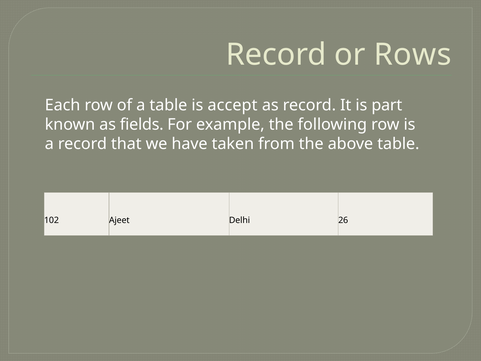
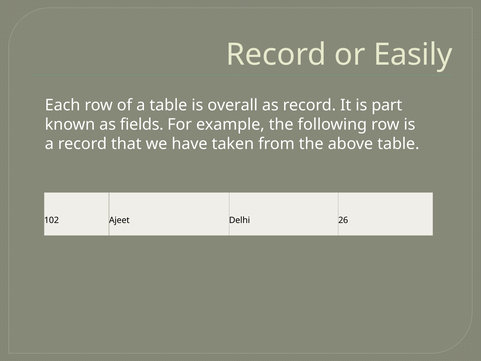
Rows: Rows -> Easily
accept: accept -> overall
